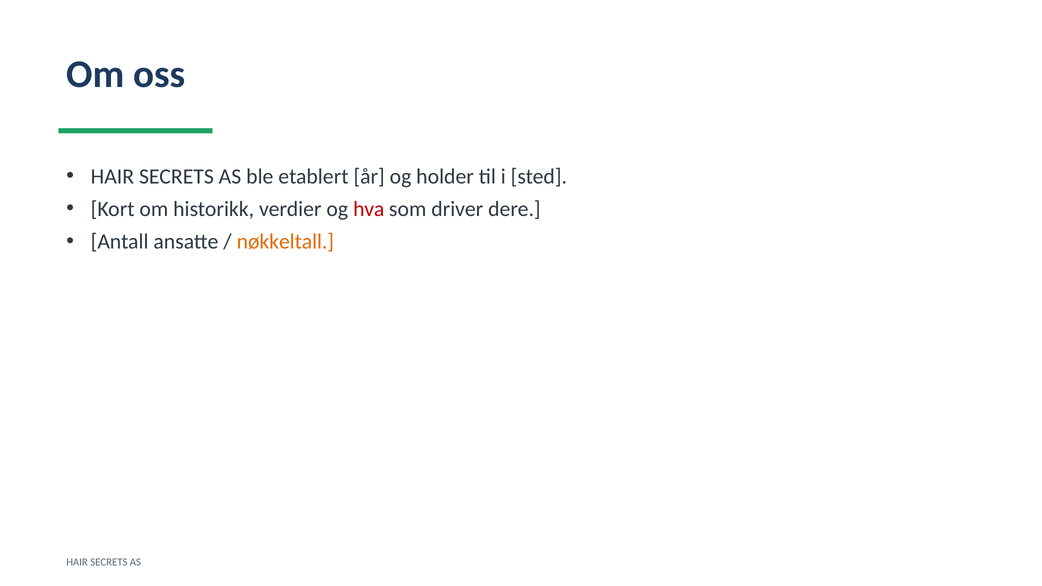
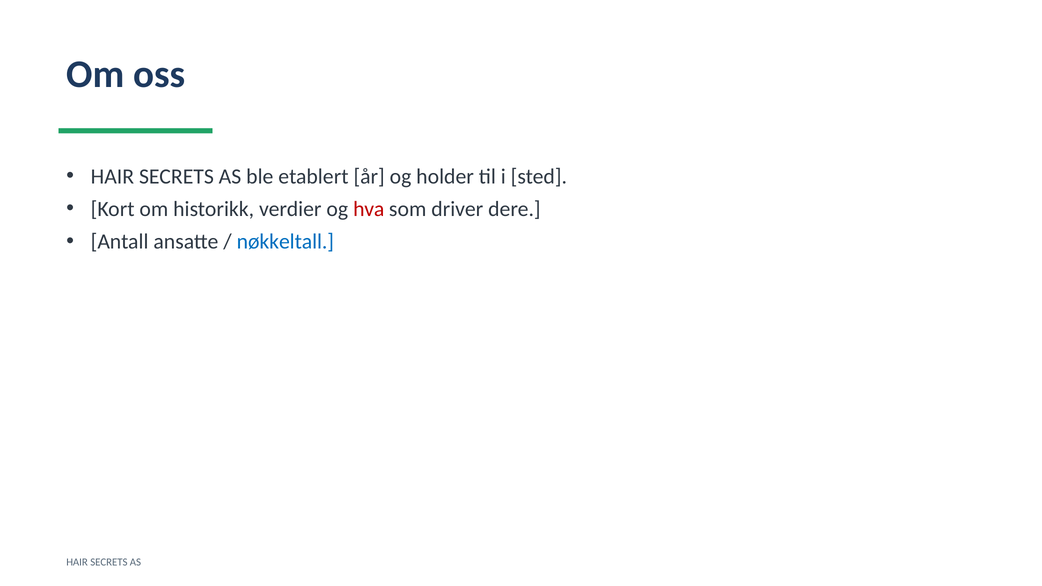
nøkkeltall colour: orange -> blue
